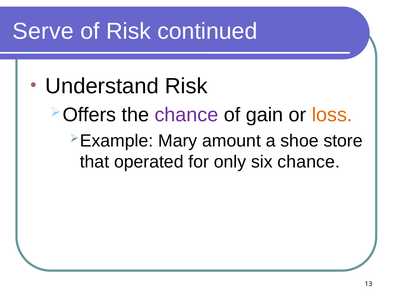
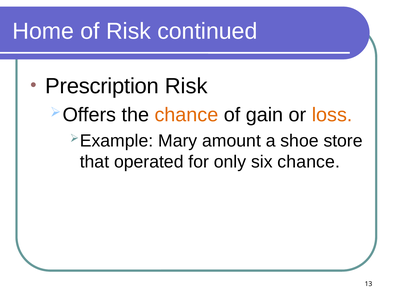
Serve: Serve -> Home
Understand: Understand -> Prescription
chance at (186, 115) colour: purple -> orange
